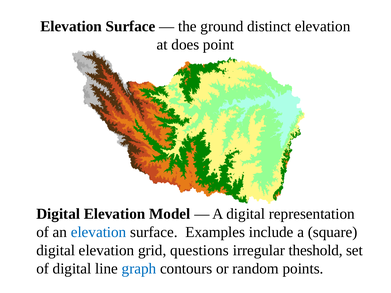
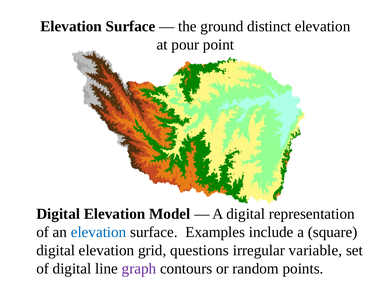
does: does -> pour
theshold: theshold -> variable
graph colour: blue -> purple
